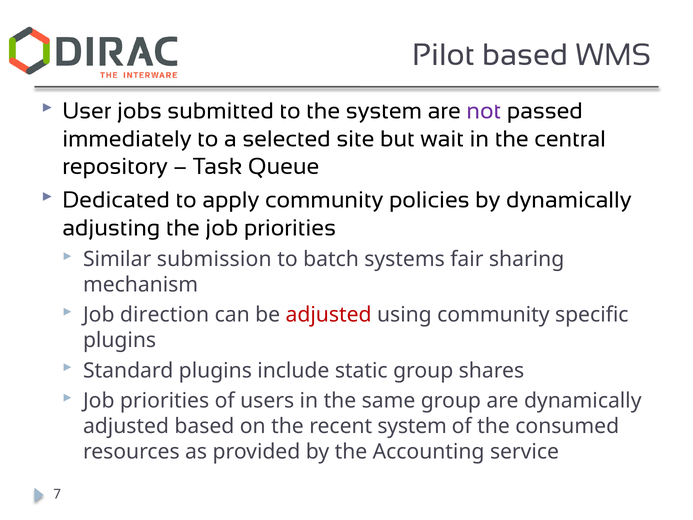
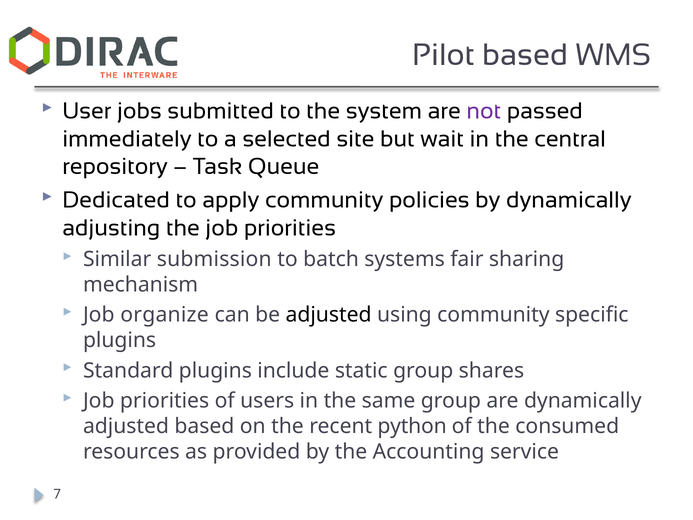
direction: direction -> organize
adjusted at (329, 315) colour: red -> black
recent system: system -> python
